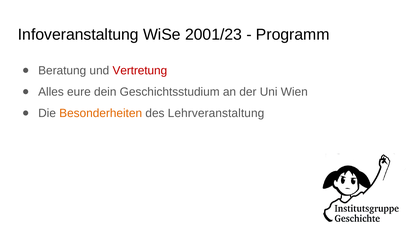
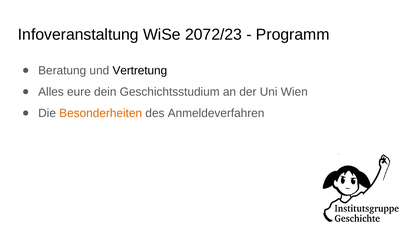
2001/23: 2001/23 -> 2072/23
Vertretung colour: red -> black
Lehrveranstaltung: Lehrveranstaltung -> Anmeldeverfahren
